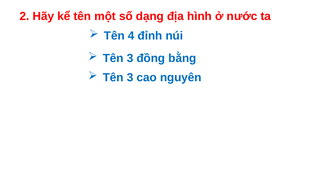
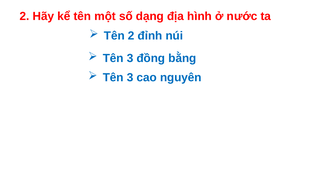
Tên 4: 4 -> 2
